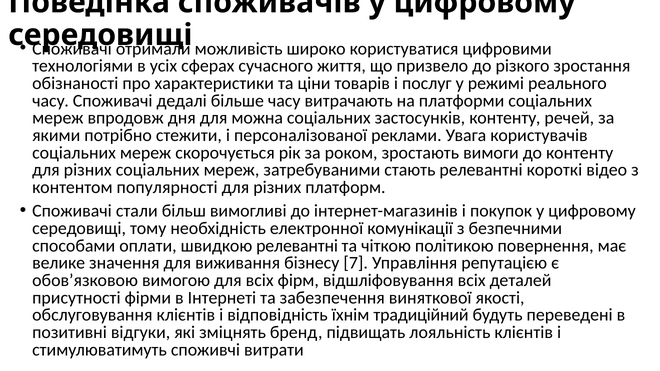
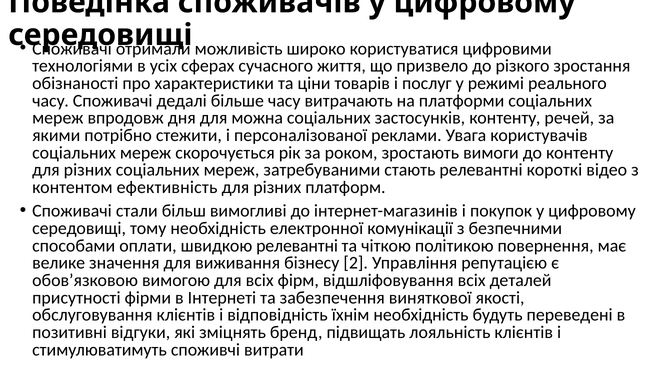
популярності: популярності -> ефективність
7: 7 -> 2
їхнім традиційний: традиційний -> необхідність
